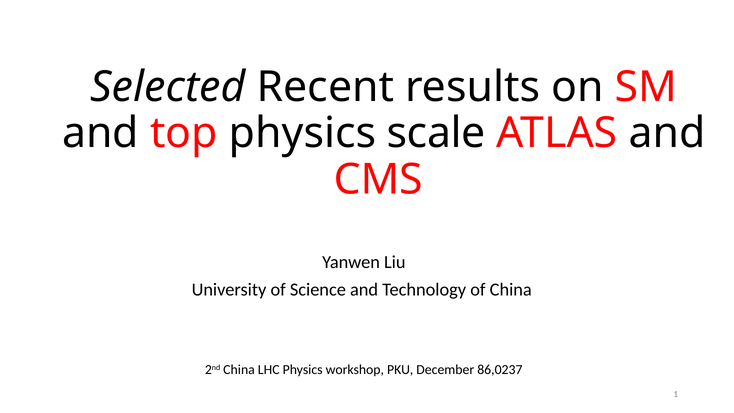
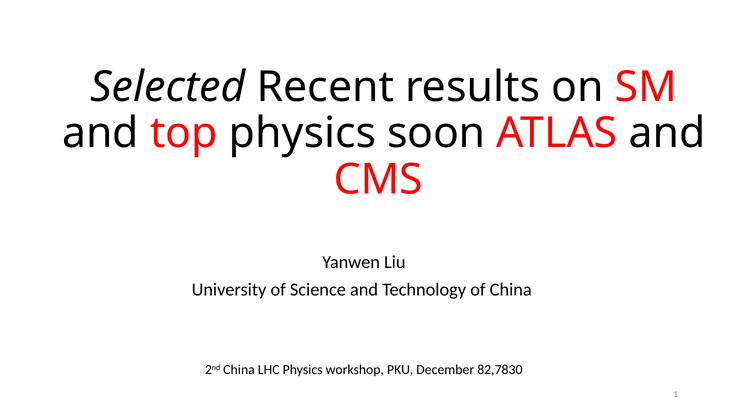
scale: scale -> soon
86,0237: 86,0237 -> 82,7830
